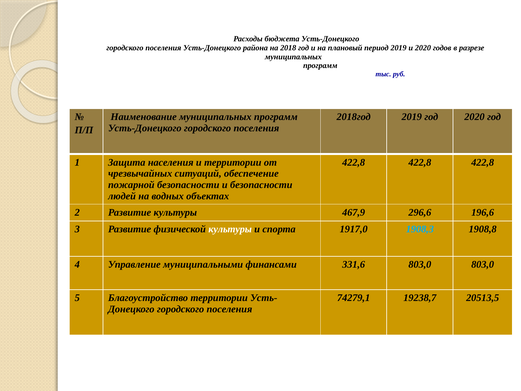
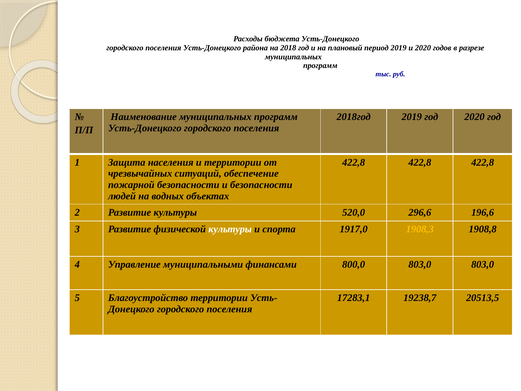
467,9: 467,9 -> 520,0
1908,3 colour: light blue -> yellow
331,6: 331,6 -> 800,0
74279,1: 74279,1 -> 17283,1
